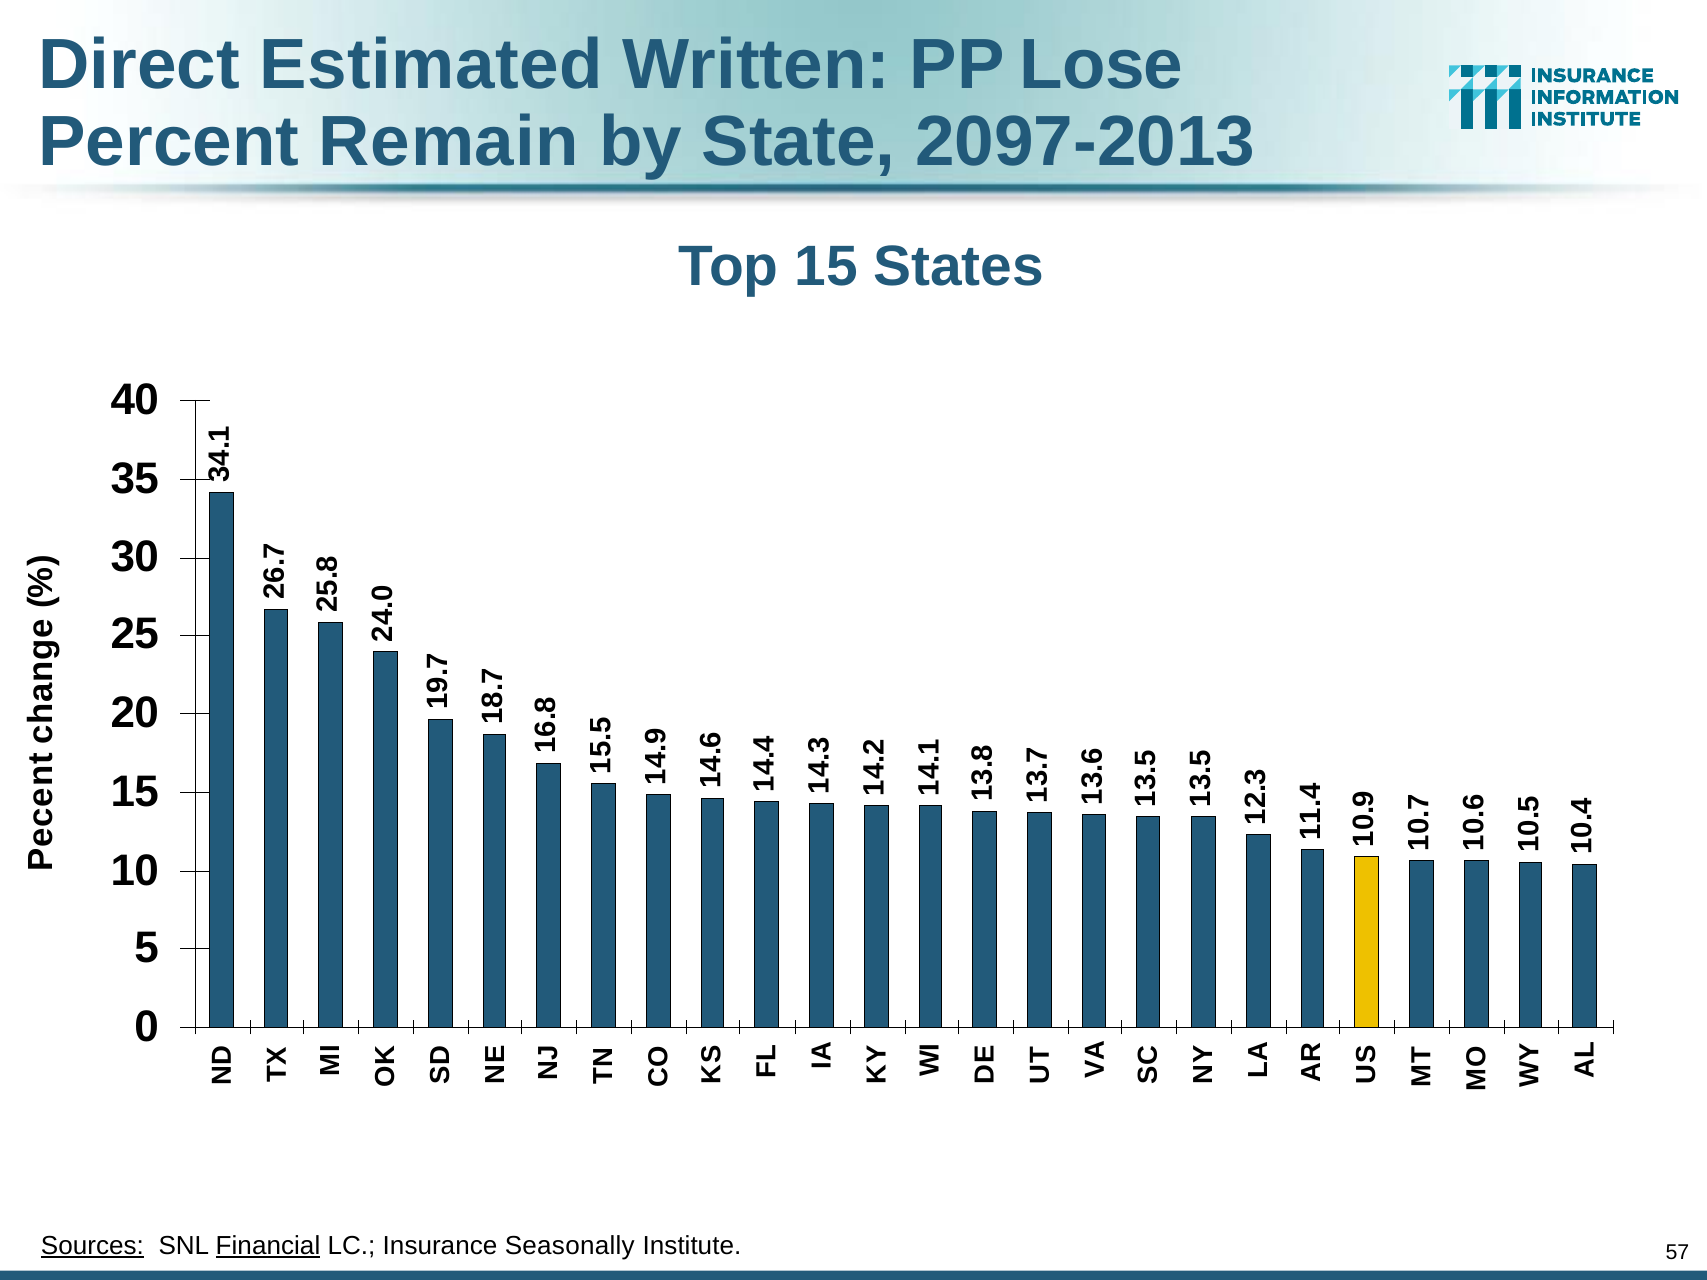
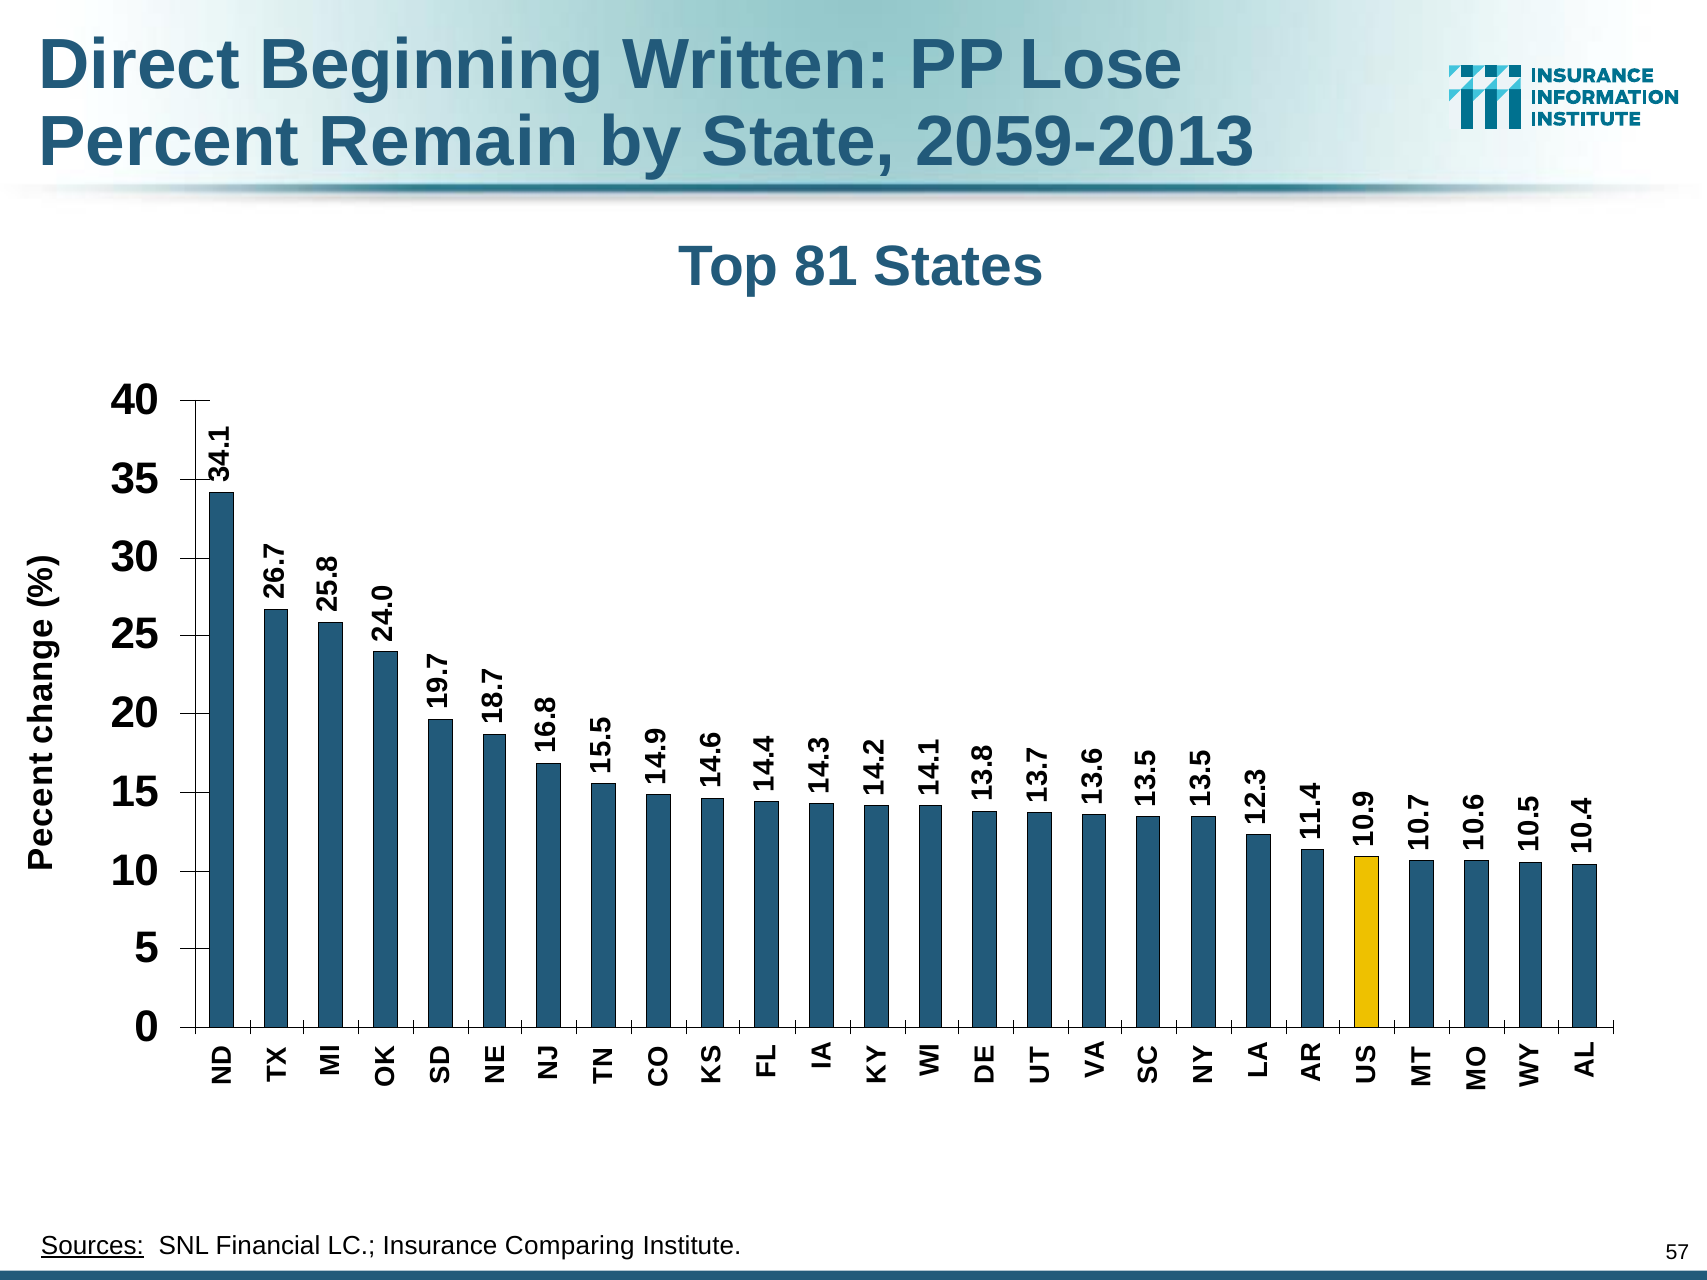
Estimated: Estimated -> Beginning
2097-2013: 2097-2013 -> 2059-2013
Top 15: 15 -> 81
Financial underline: present -> none
Seasonally: Seasonally -> Comparing
